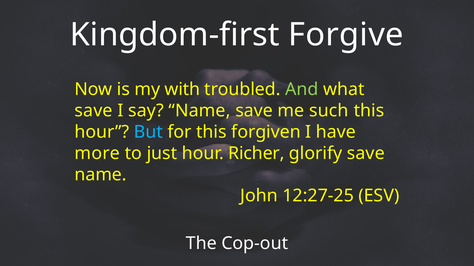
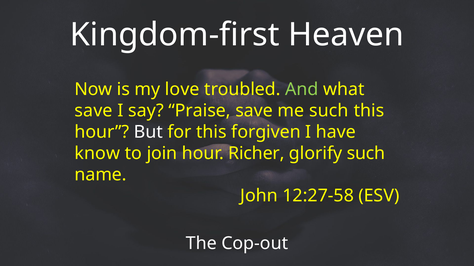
Forgive: Forgive -> Heaven
with: with -> love
say Name: Name -> Praise
But colour: light blue -> white
more: more -> know
just: just -> join
glorify save: save -> such
12:27-25: 12:27-25 -> 12:27-58
